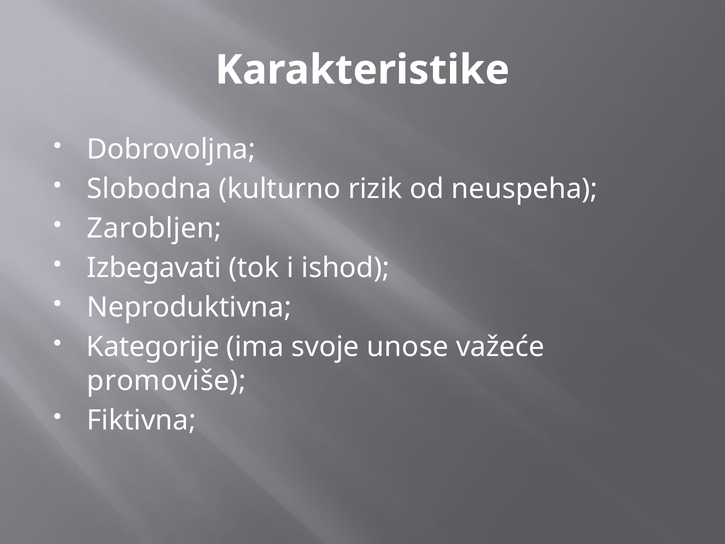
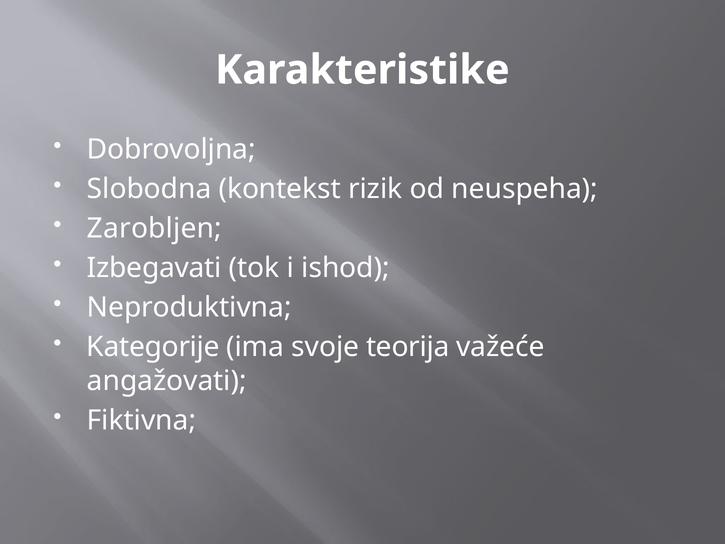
kulturno: kulturno -> kontekst
unose: unose -> teorija
promoviše: promoviše -> angažovati
